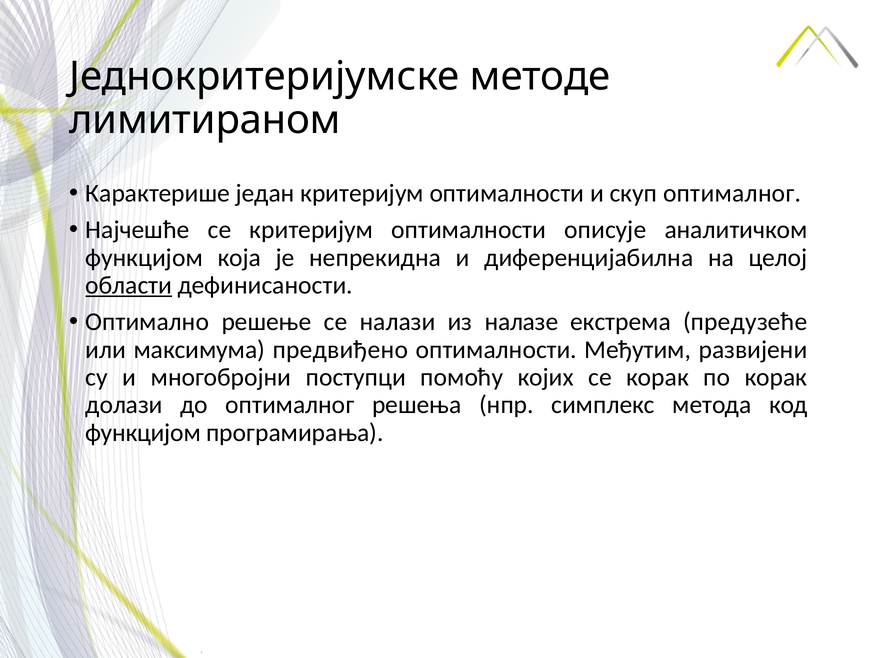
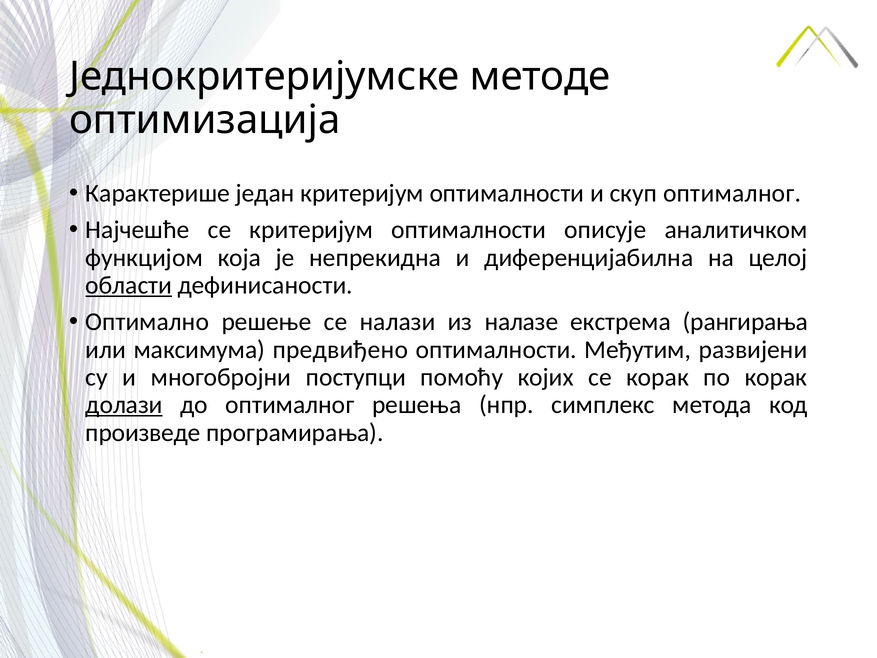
лимитираном: лимитираном -> оптимизација
предузеће: предузеће -> рангирања
долази underline: none -> present
функцијом at (143, 432): функцијом -> произведе
